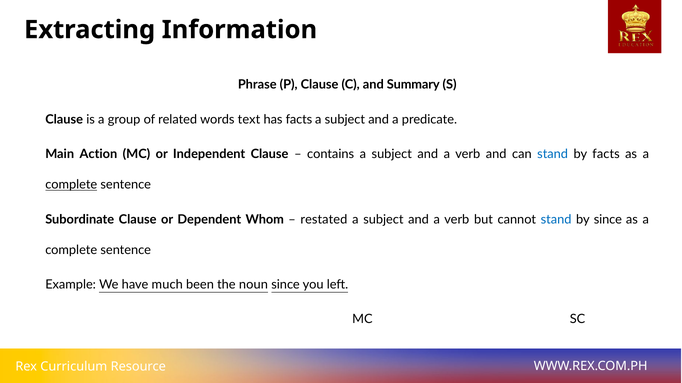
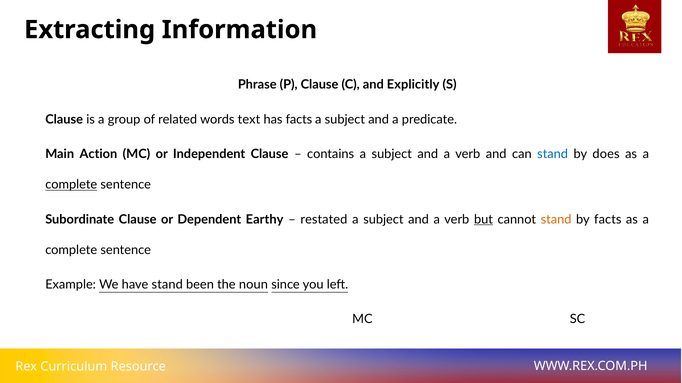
Summary: Summary -> Explicitly
by facts: facts -> does
Whom: Whom -> Earthy
but underline: none -> present
stand at (556, 220) colour: blue -> orange
by since: since -> facts
have much: much -> stand
